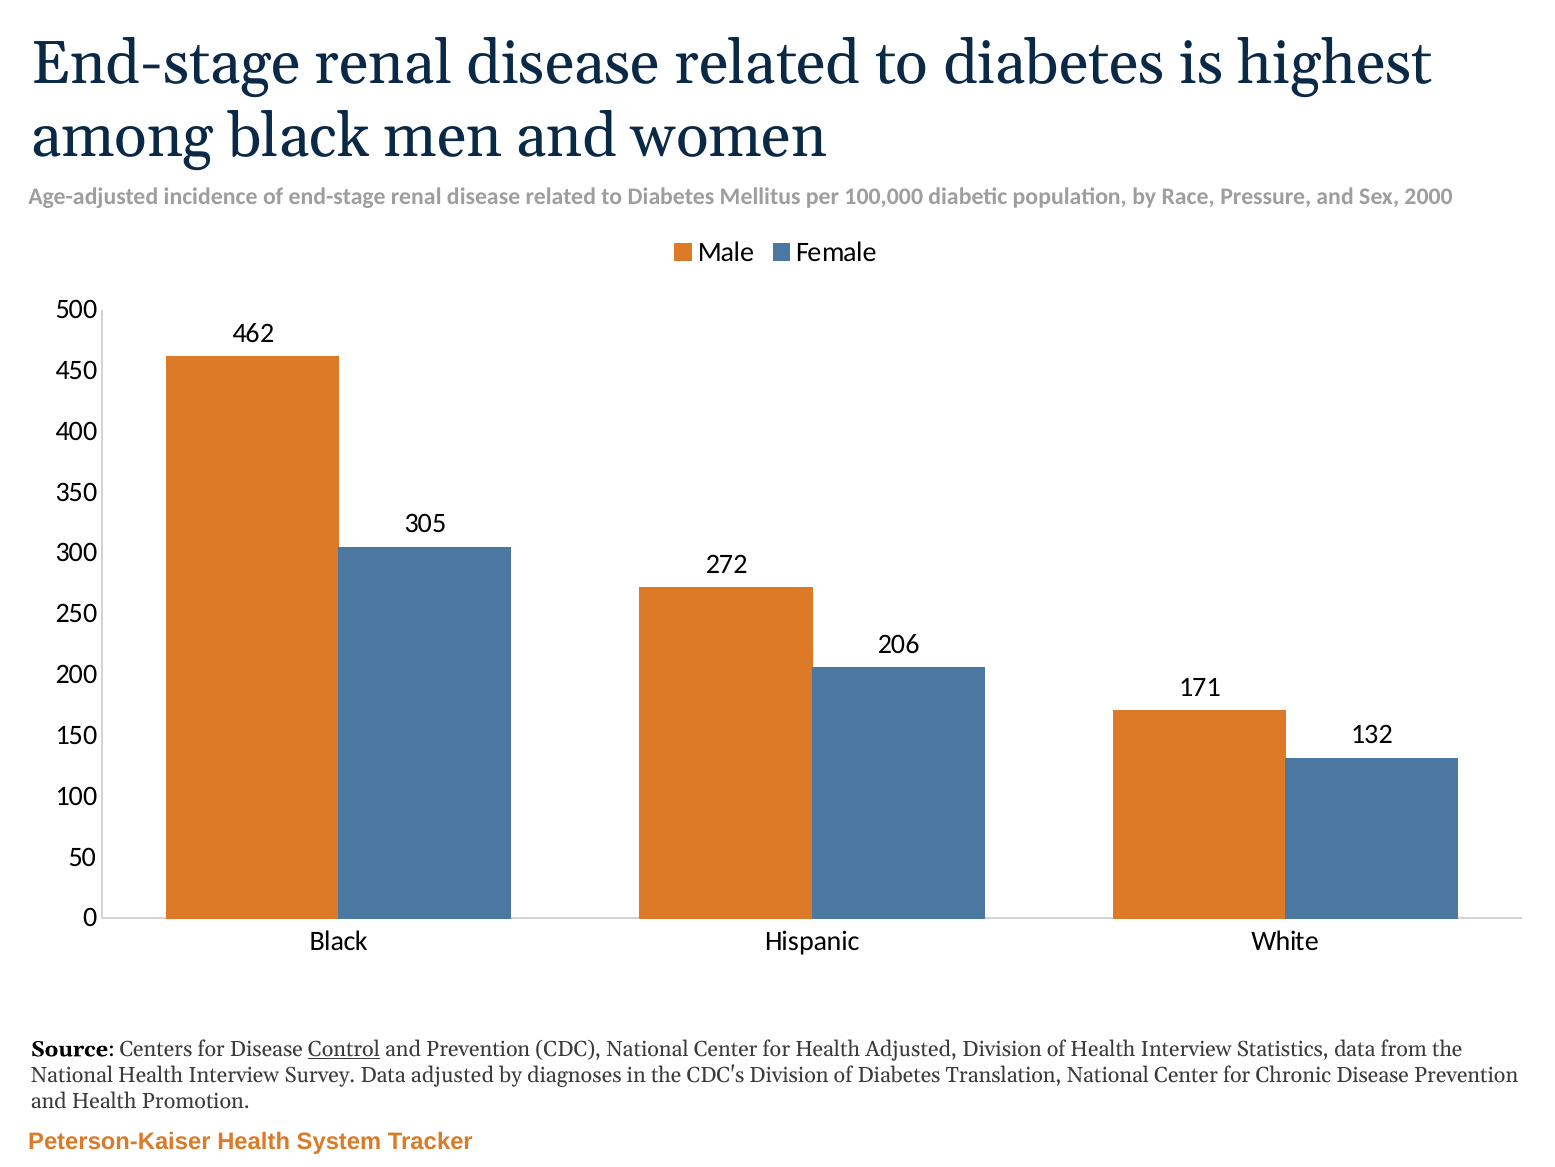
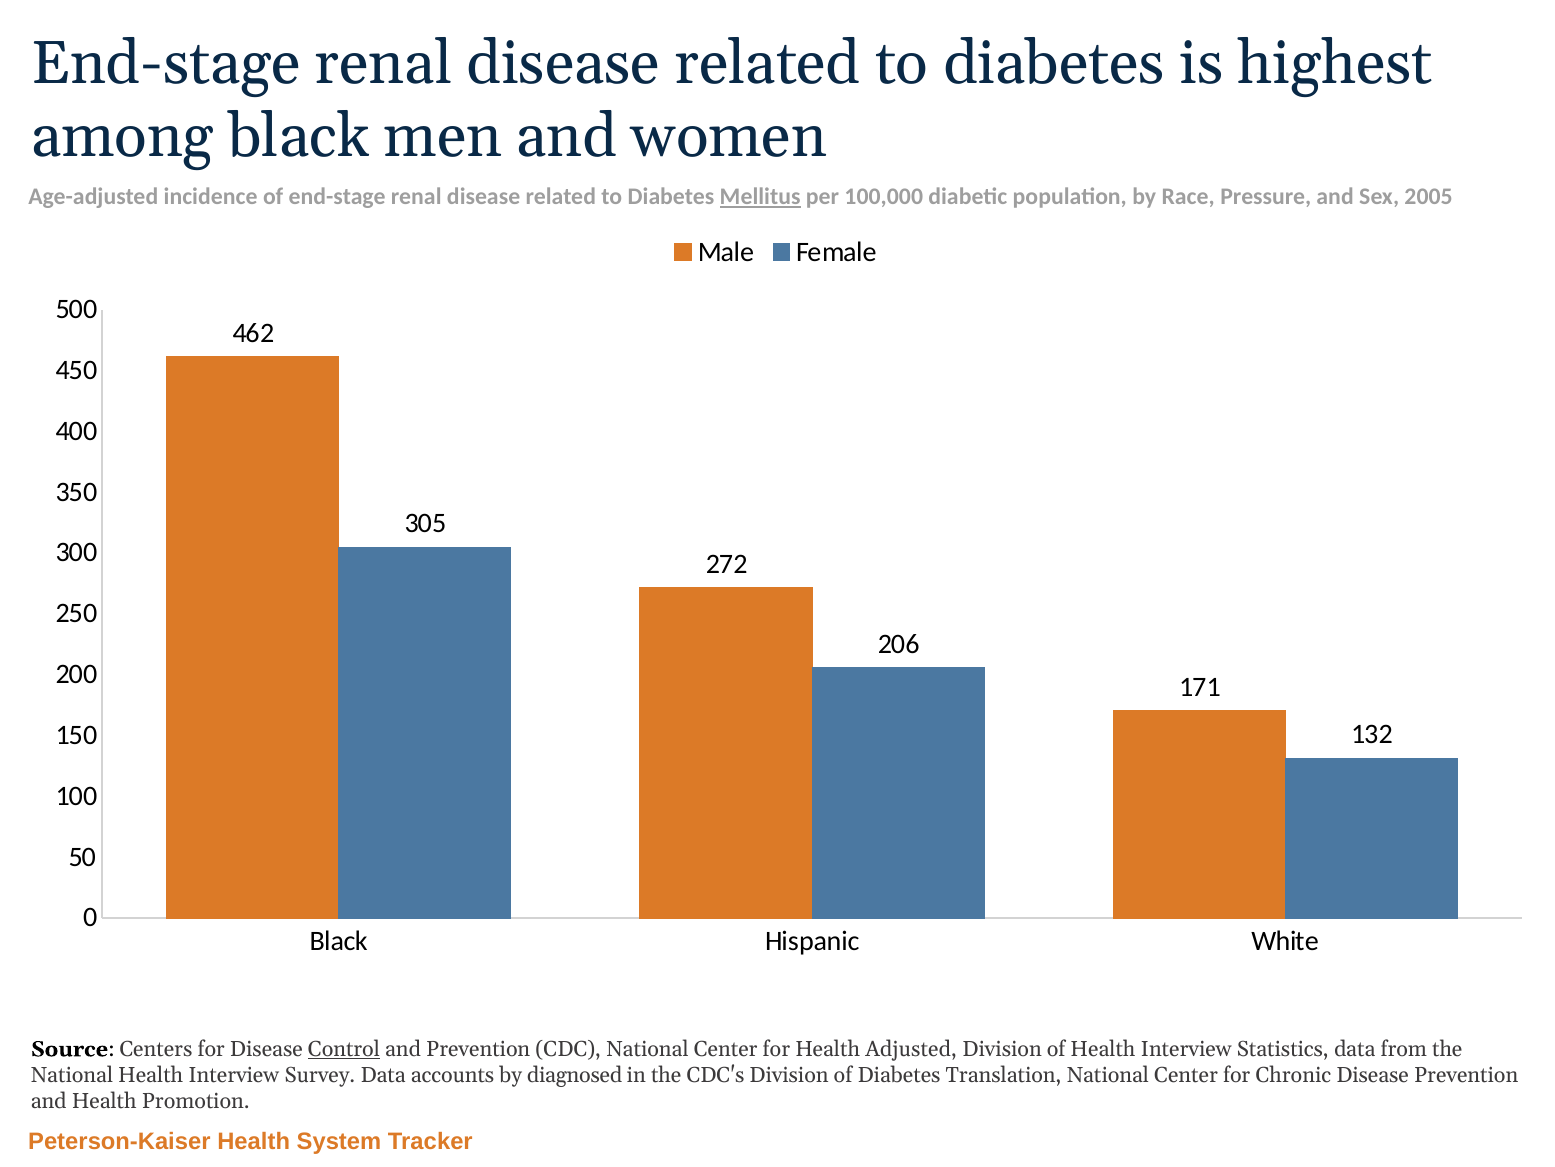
Mellitus underline: none -> present
2000: 2000 -> 2005
Data adjusted: adjusted -> accounts
diagnoses: diagnoses -> diagnosed
